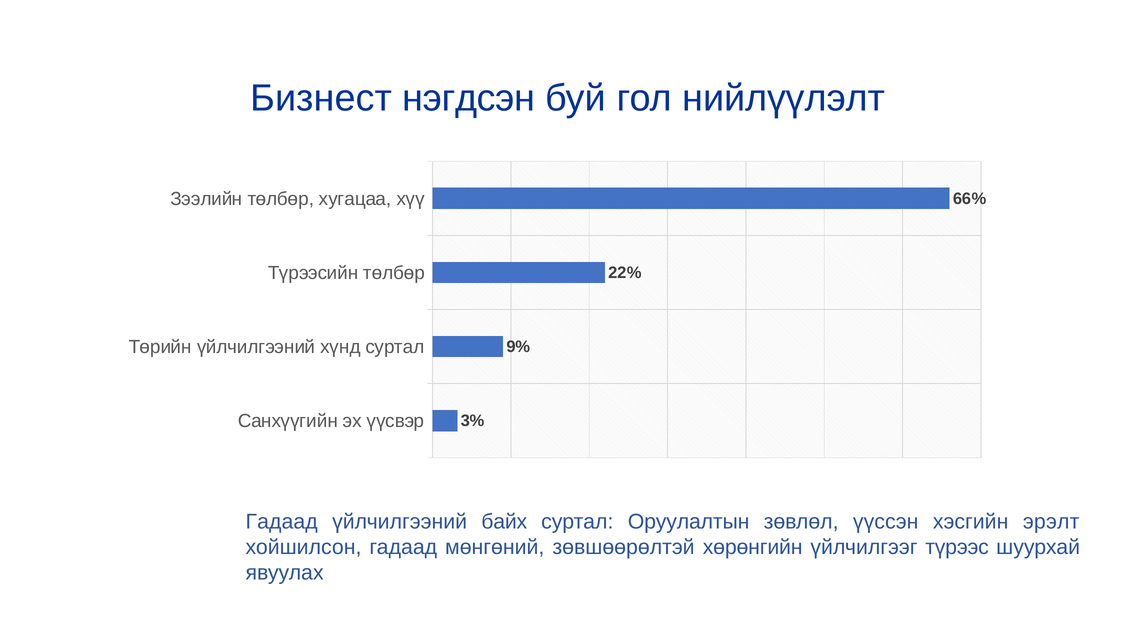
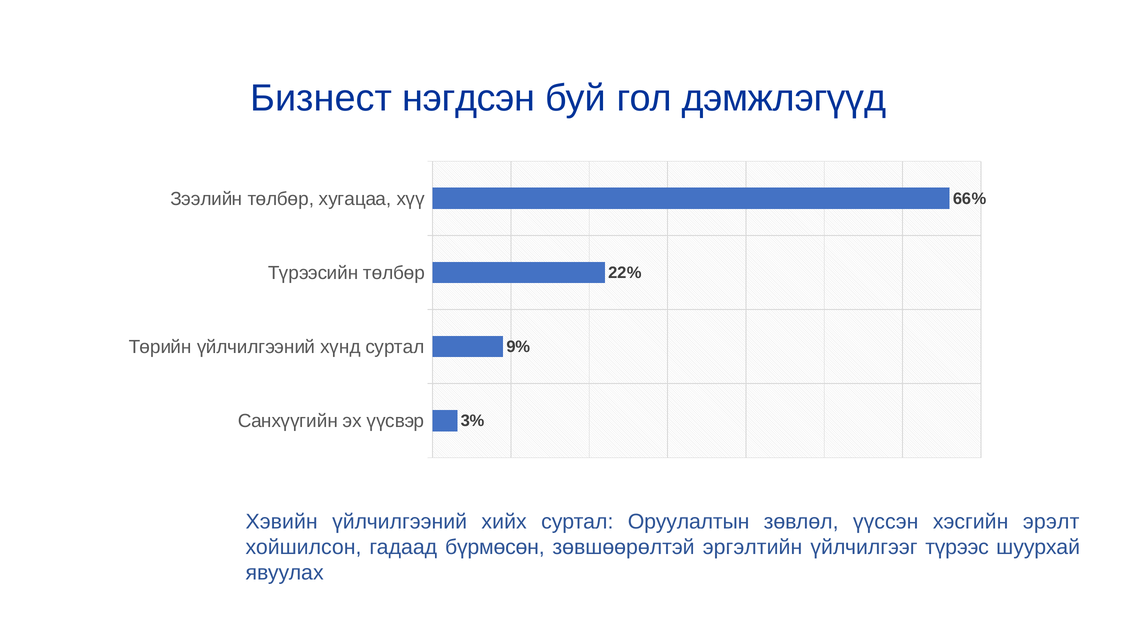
нийлүүлэлт: нийлүүлэлт -> дэмжлэгүүд
Гадаад at (282, 522): Гадаад -> Хэвийн
байх: байх -> хийх
мөнгөний: мөнгөний -> бүрмөсөн
хөрөнгийн: хөрөнгийн -> эргэлтийн
